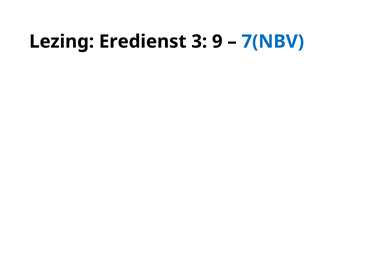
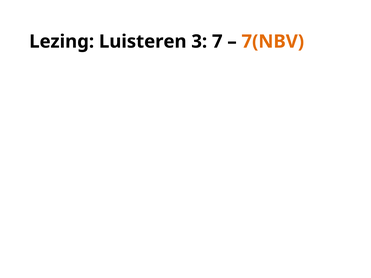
Eredienst: Eredienst -> Luisteren
9: 9 -> 7
7(NBV colour: blue -> orange
